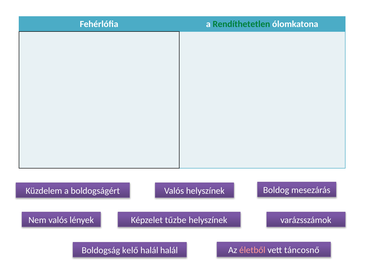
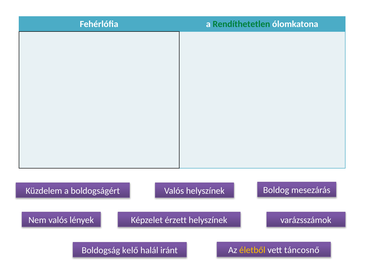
tűzbe: tűzbe -> érzett
életből colour: pink -> yellow
halál halál: halál -> iránt
